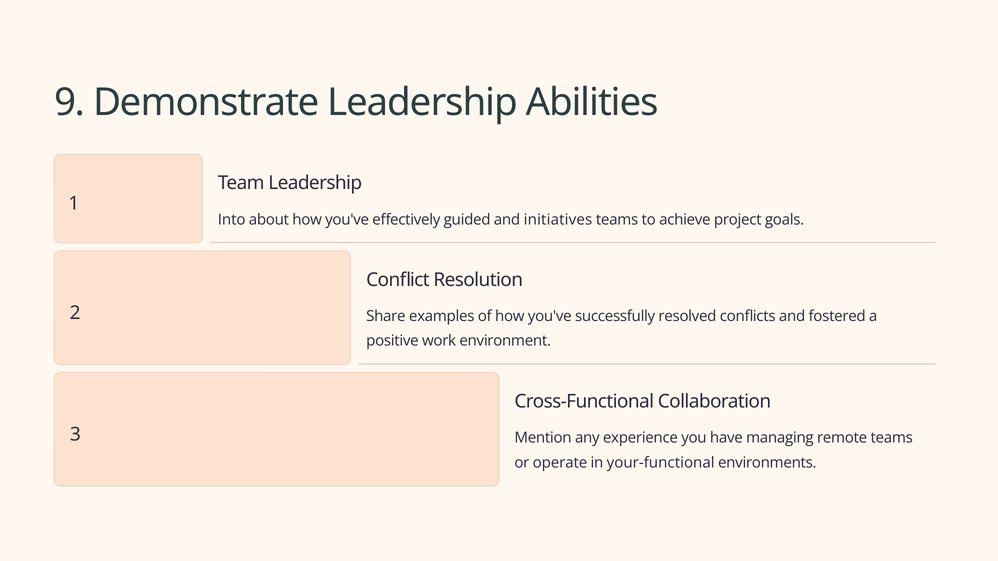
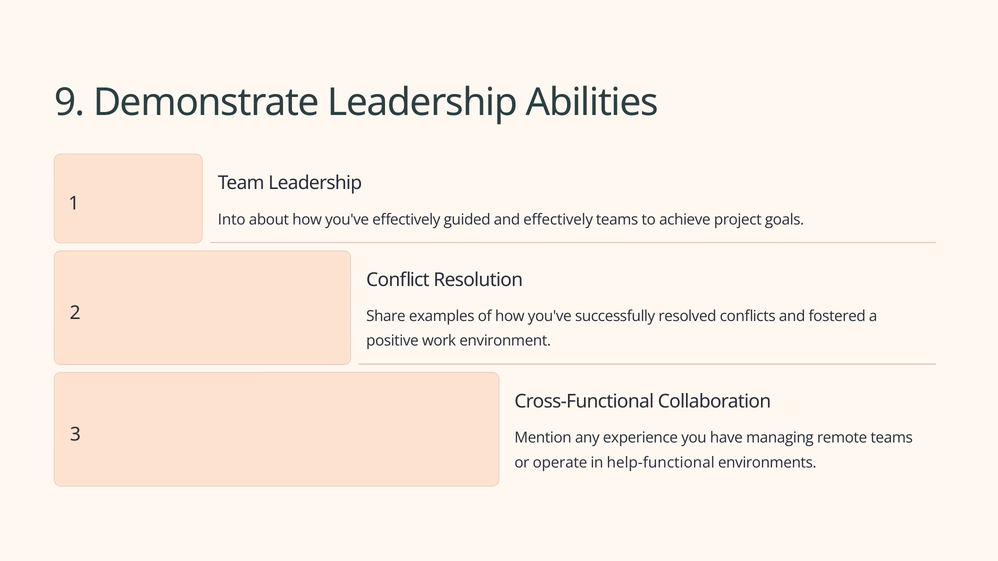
and initiatives: initiatives -> effectively
your-functional: your-functional -> help-functional
